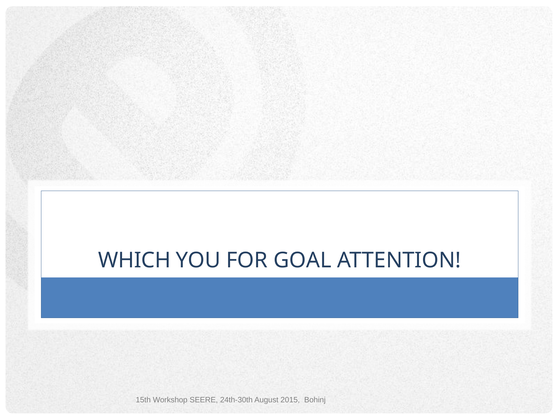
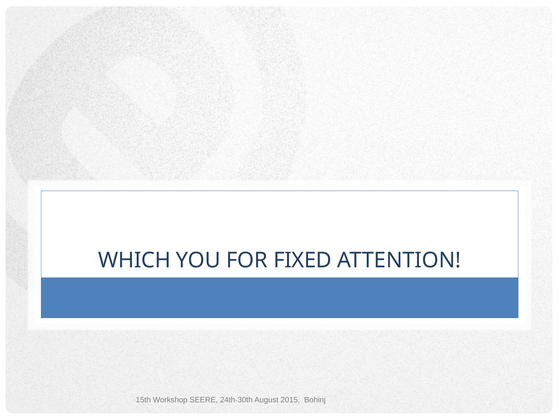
GOAL: GOAL -> FIXED
